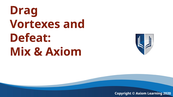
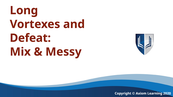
Drag: Drag -> Long
Axiom at (64, 52): Axiom -> Messy
